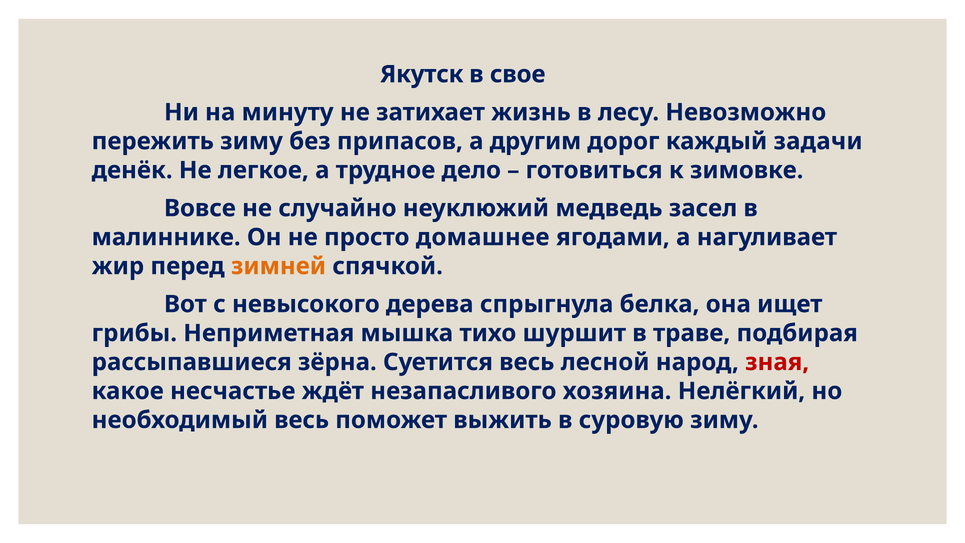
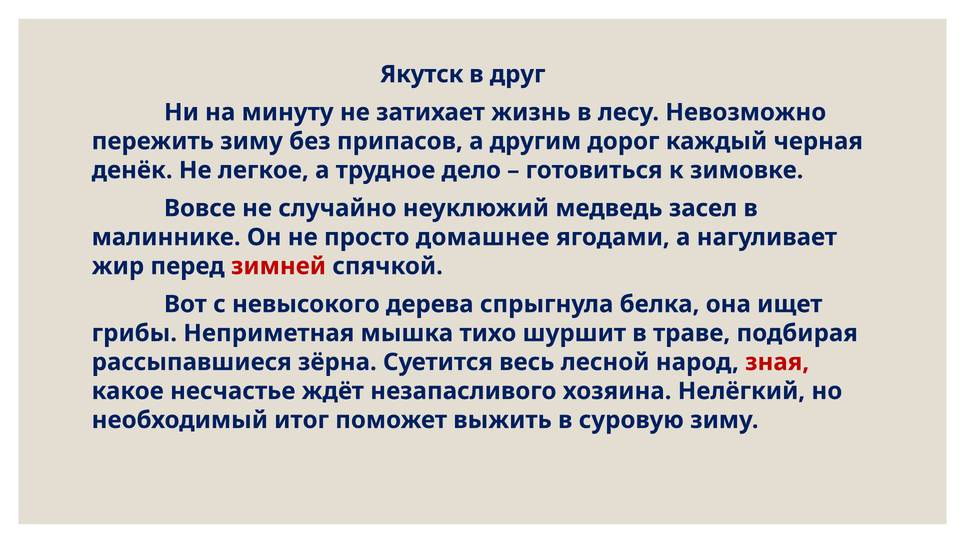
свое: свое -> друг
задачи: задачи -> черная
зимней colour: orange -> red
необходимый весь: весь -> итог
